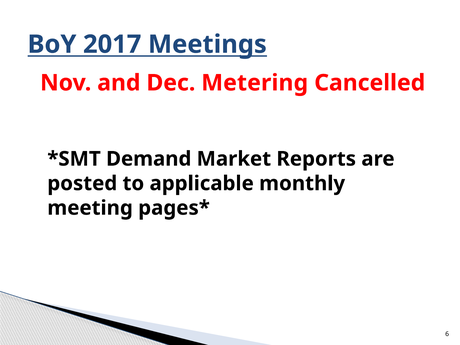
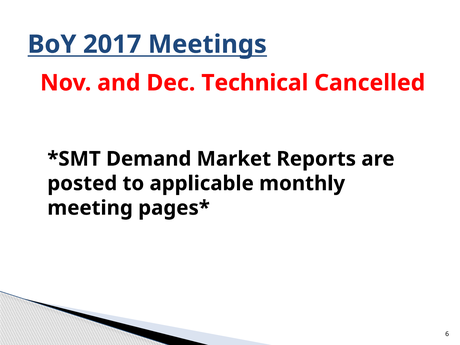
Metering: Metering -> Technical
